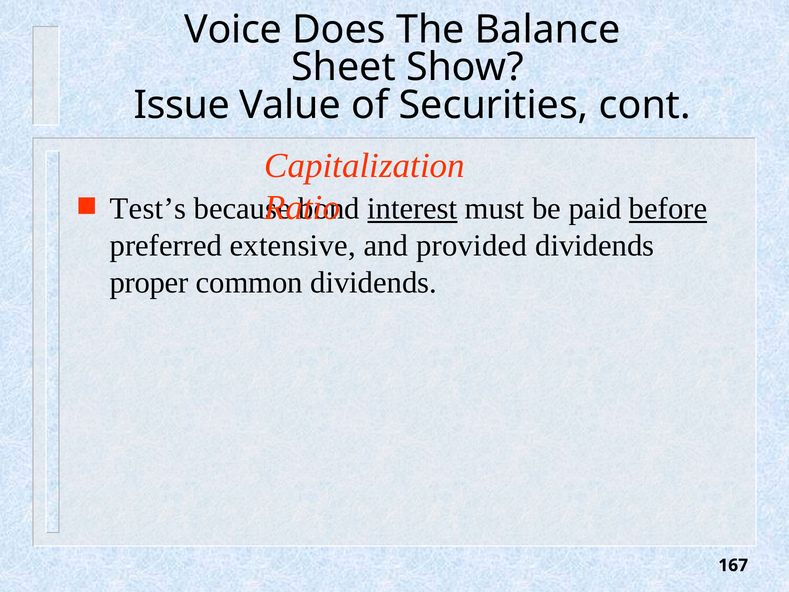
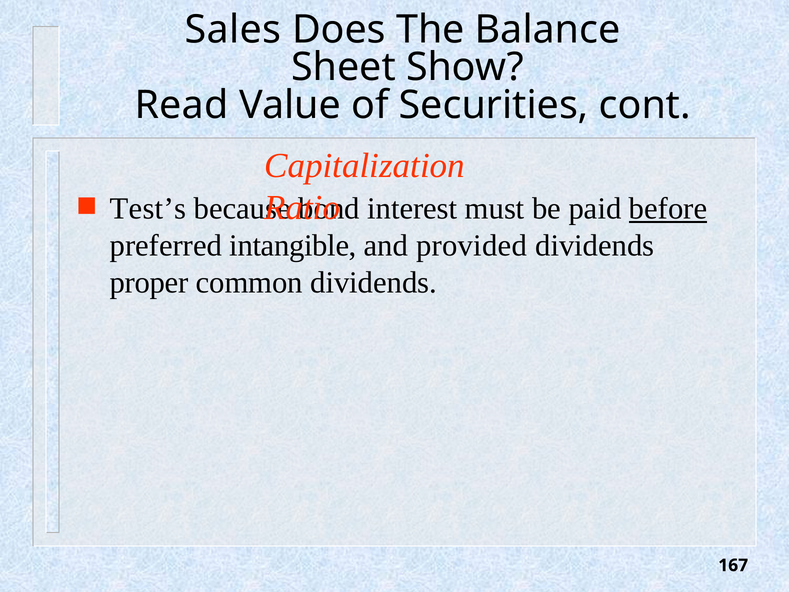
Voice: Voice -> Sales
Issue: Issue -> Read
interest underline: present -> none
extensive: extensive -> intangible
